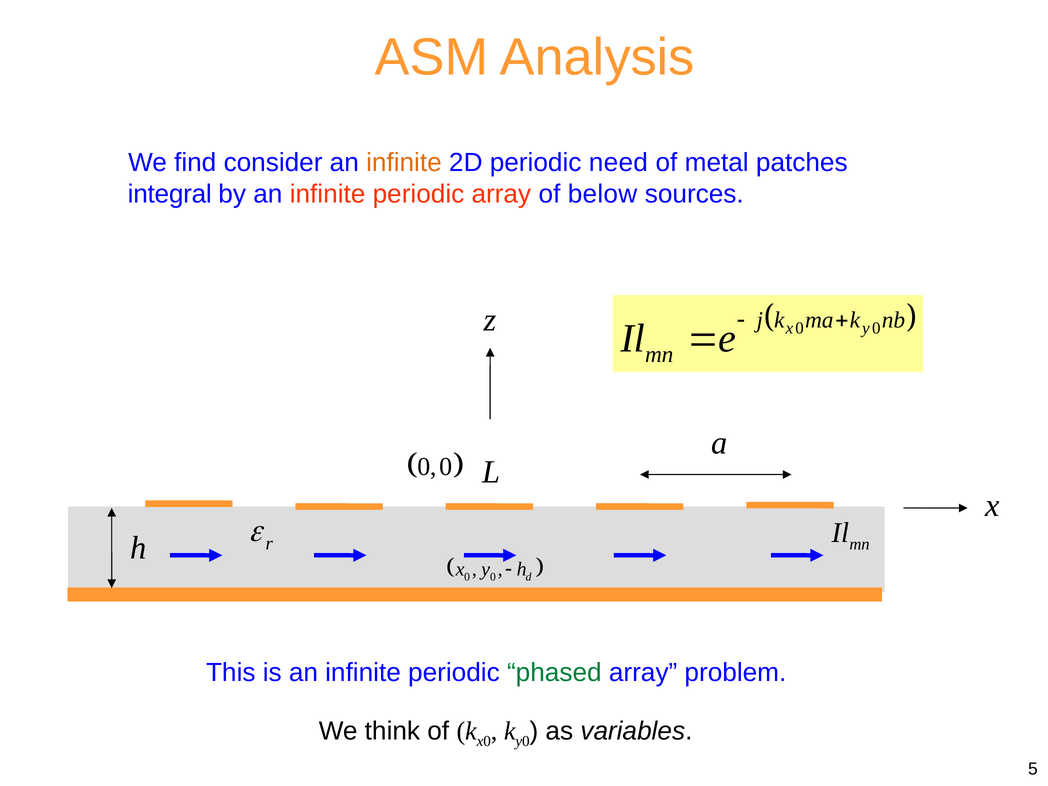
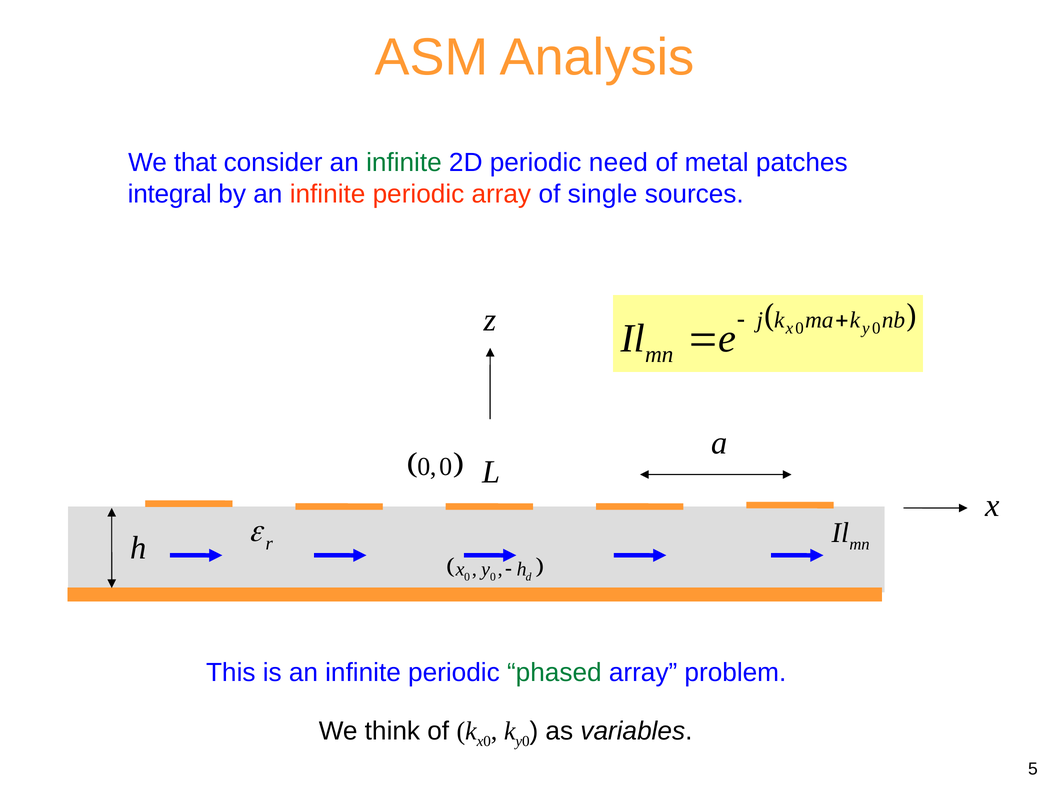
find: find -> that
infinite at (404, 163) colour: orange -> green
below: below -> single
